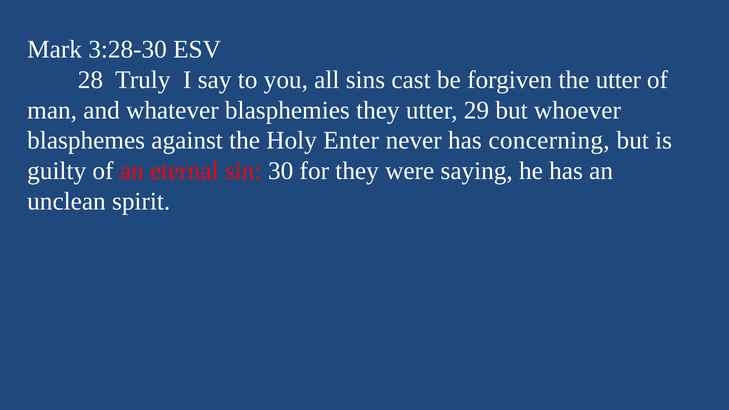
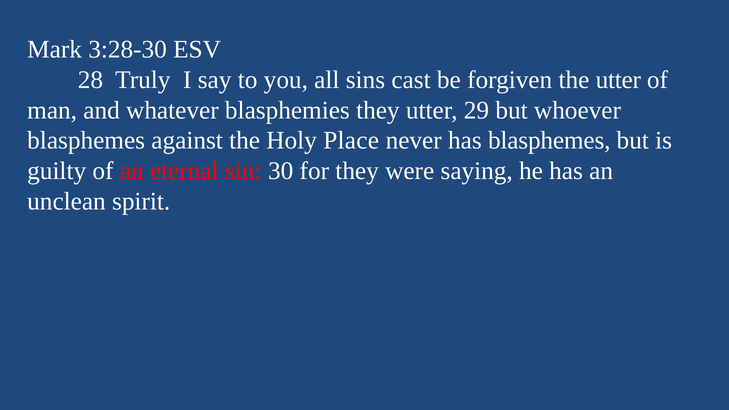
Enter: Enter -> Place
has concerning: concerning -> blasphemes
